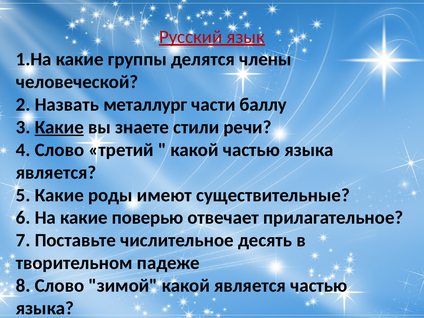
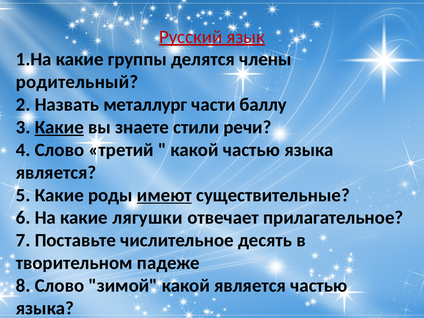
человеческой: человеческой -> родительный
имеют underline: none -> present
поверью: поверью -> лягушки
